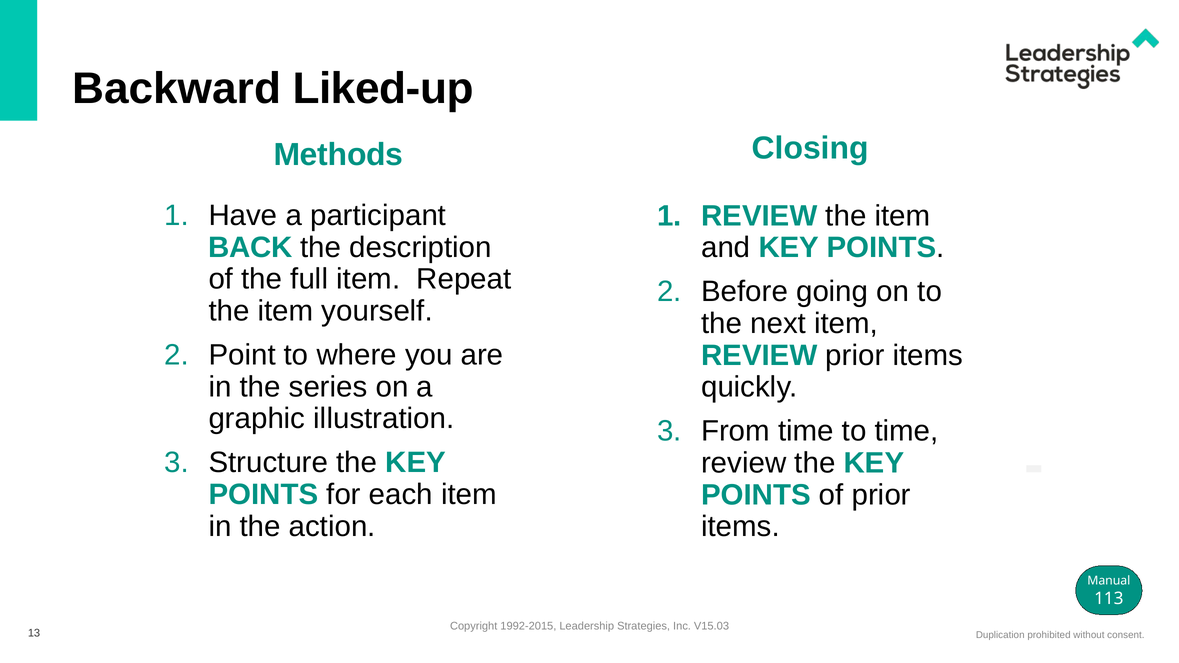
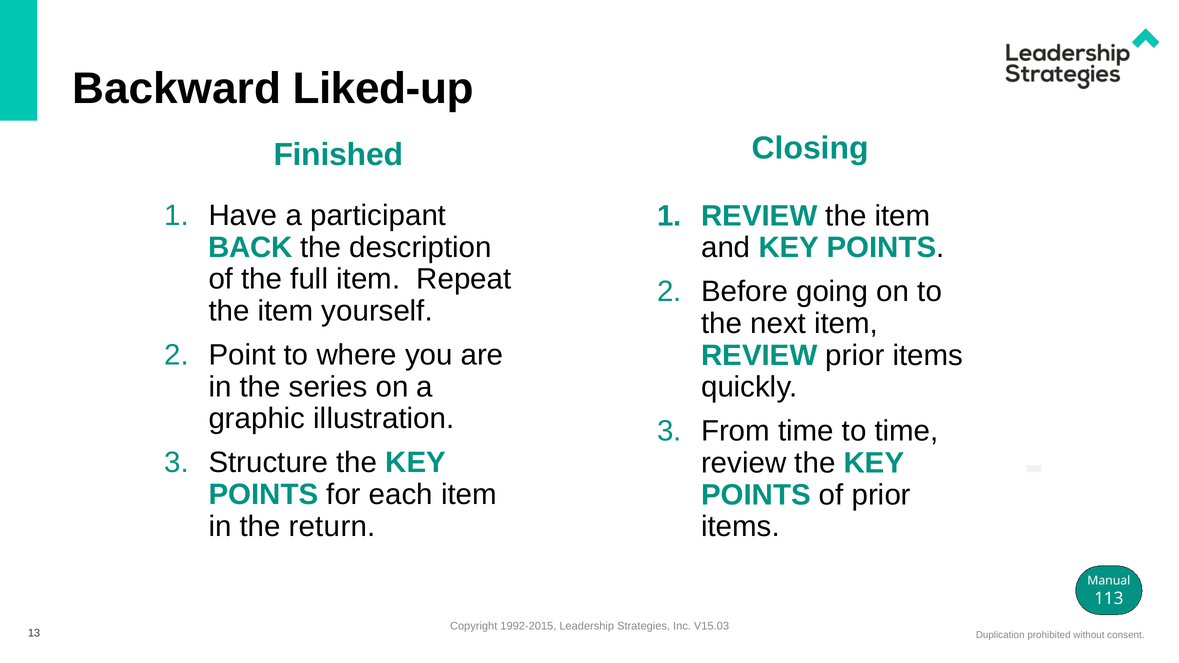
Methods: Methods -> Finished
action: action -> return
